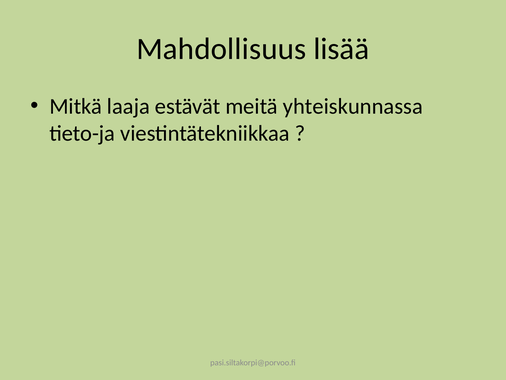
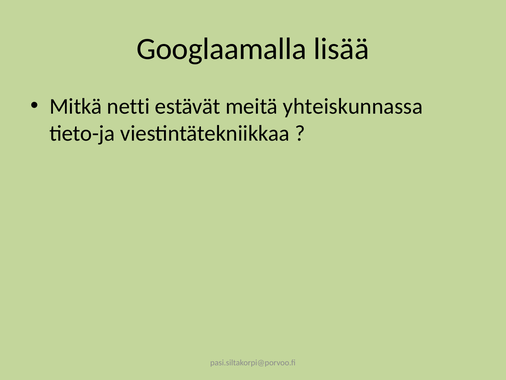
Mahdollisuus: Mahdollisuus -> Googlaamalla
laaja: laaja -> netti
